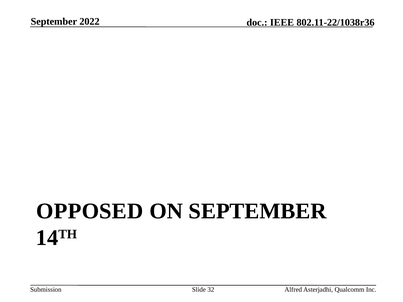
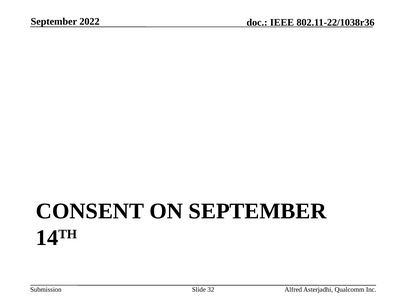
OPPOSED: OPPOSED -> CONSENT
